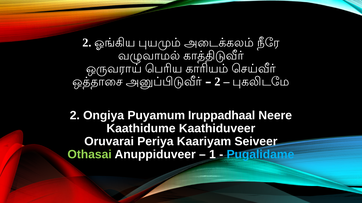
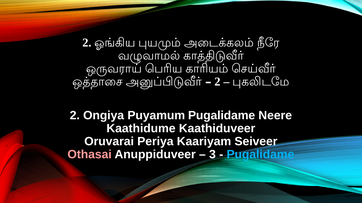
Puyamum Iruppadhaal: Iruppadhaal -> Pugalidame
Othasai colour: light green -> pink
1: 1 -> 3
